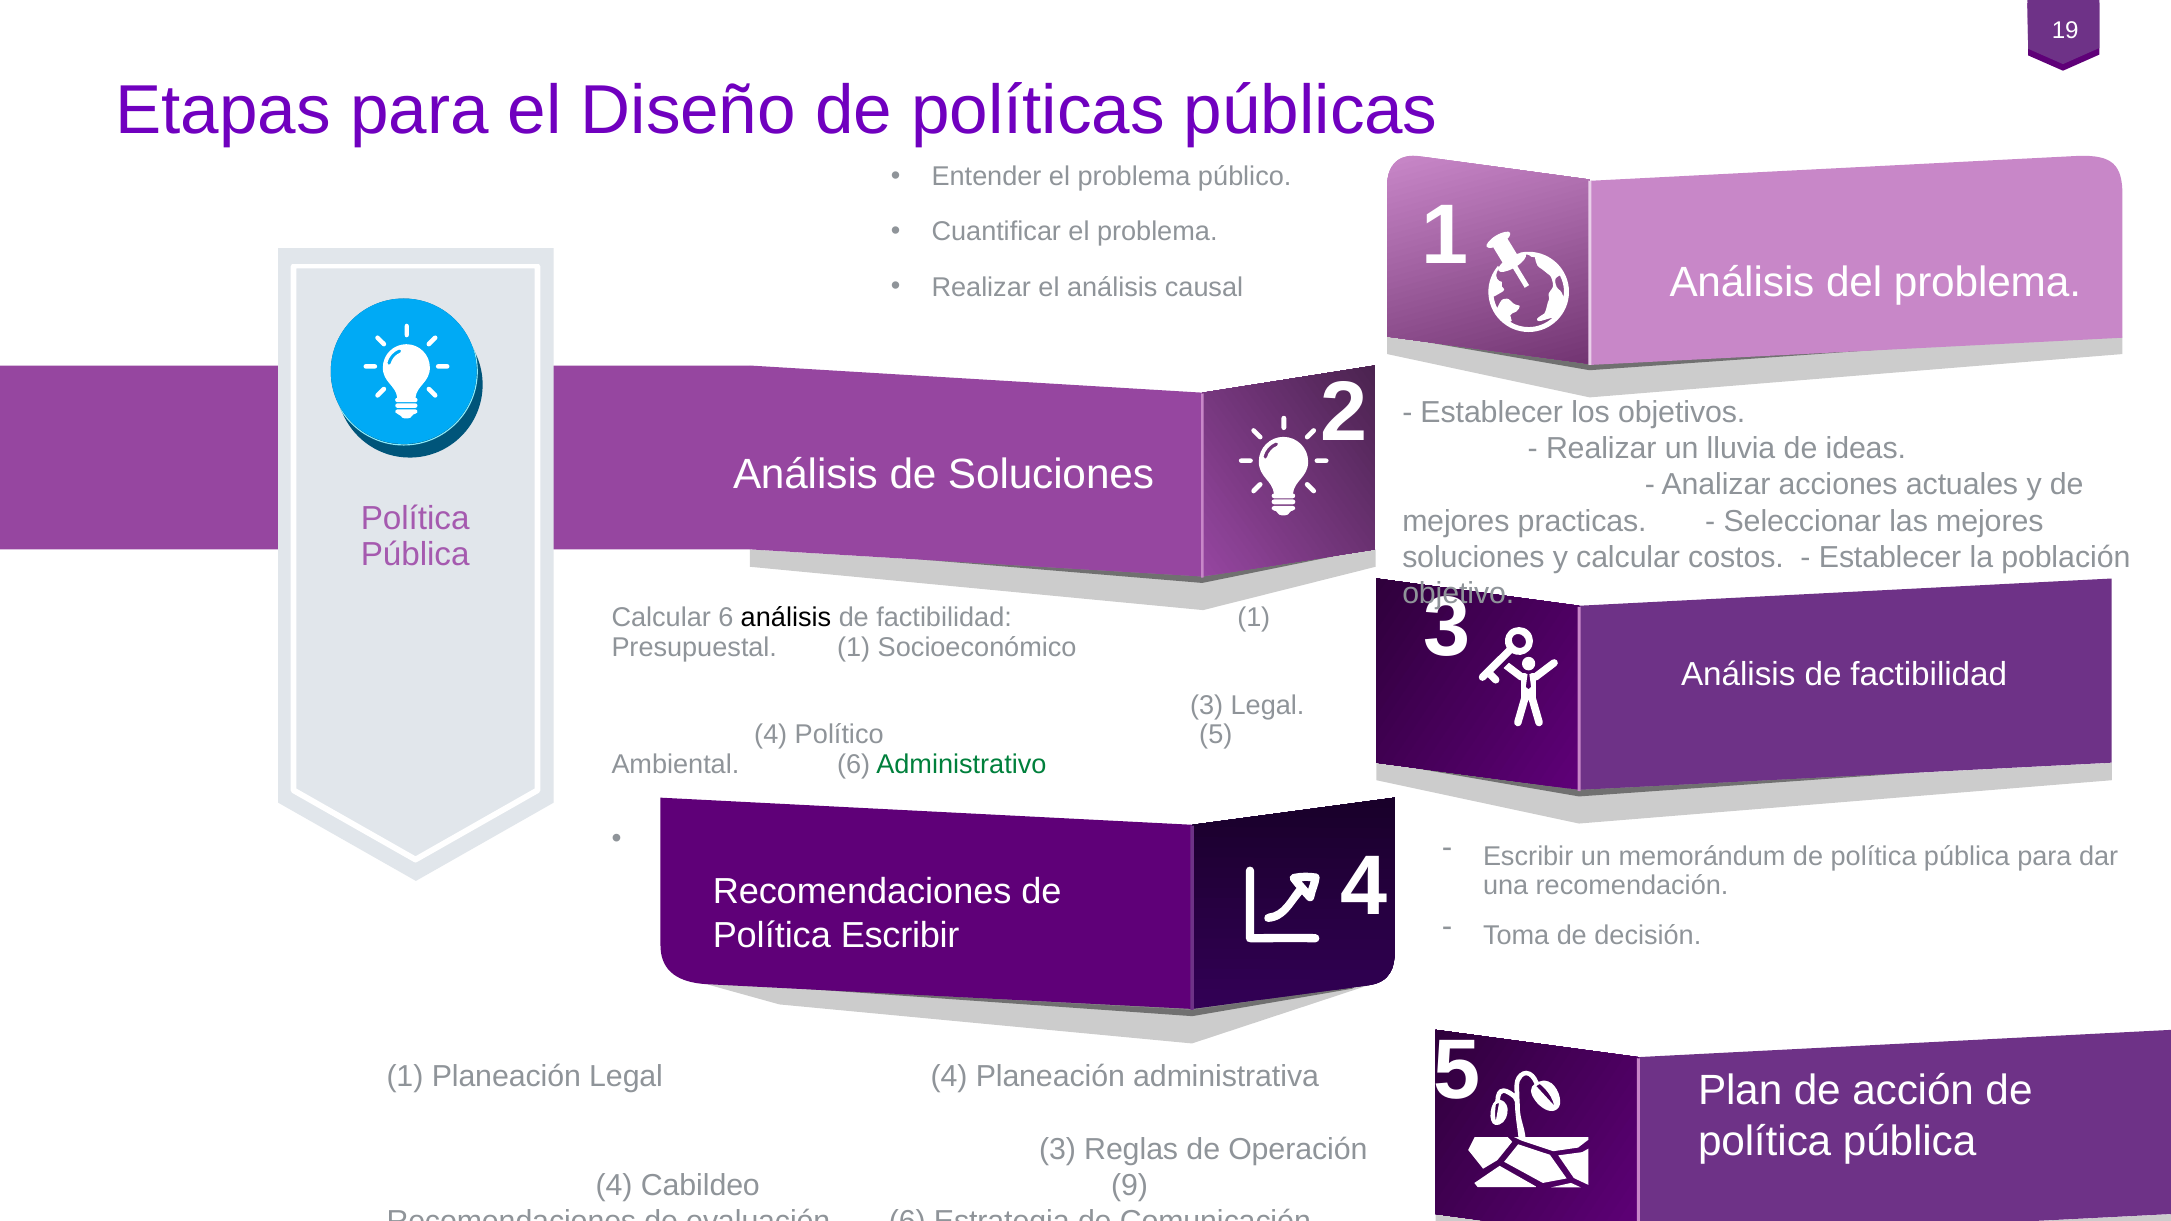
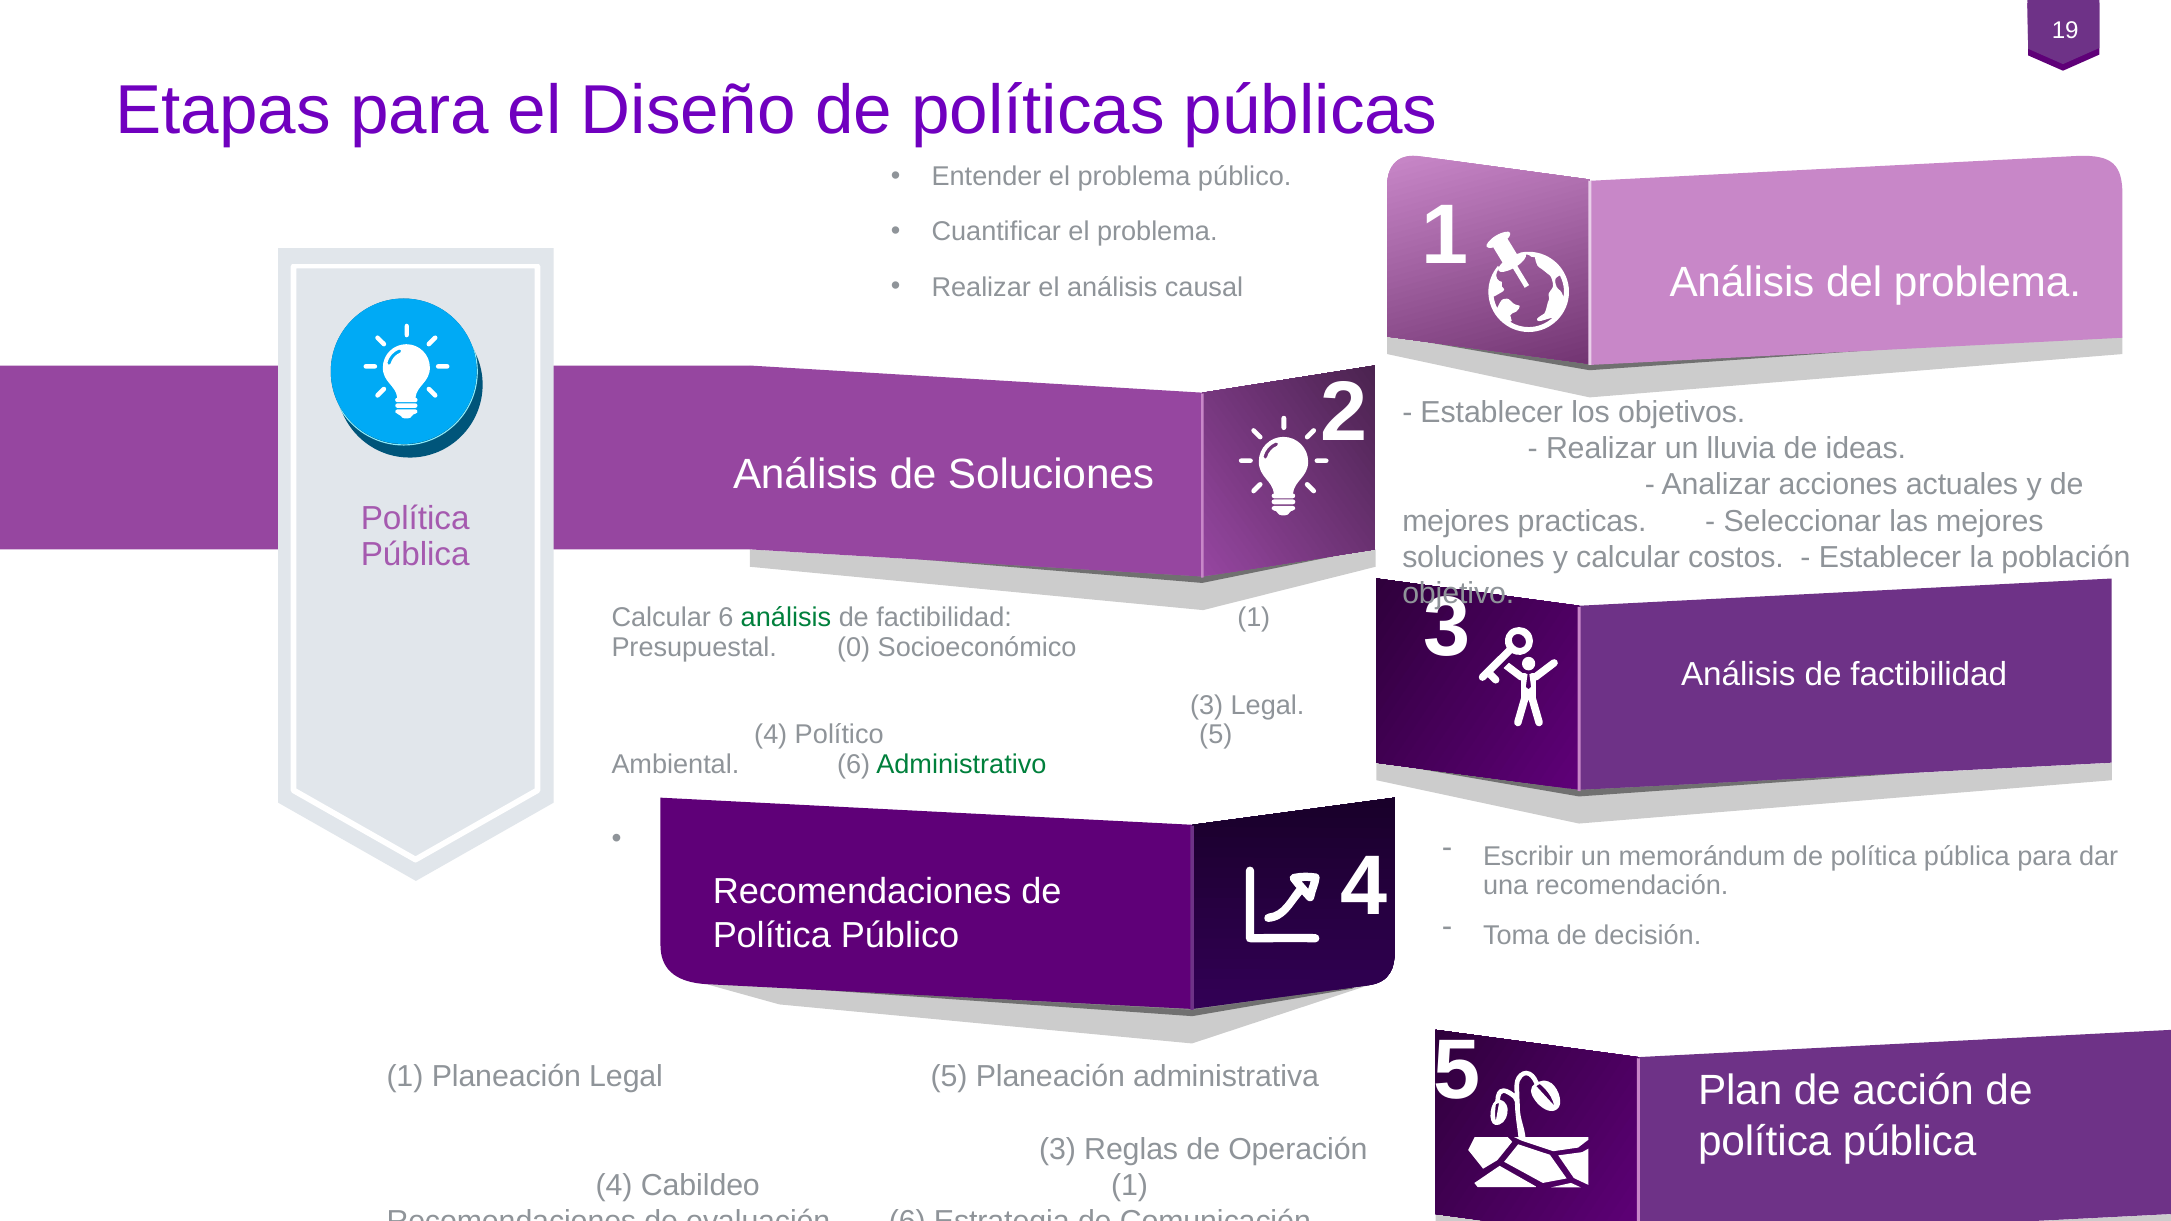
análisis at (786, 618) colour: black -> green
Presupuestal 1: 1 -> 0
Política Escribir: Escribir -> Público
Planeación Legal 4: 4 -> 5
Cabildeo 9: 9 -> 1
